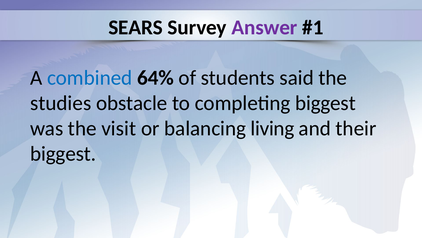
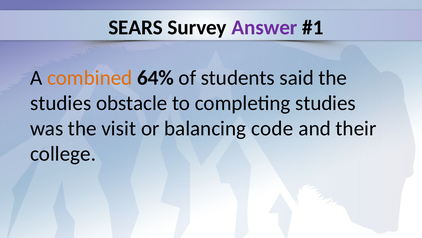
combined colour: blue -> orange
completing biggest: biggest -> studies
living: living -> code
biggest at (63, 154): biggest -> college
